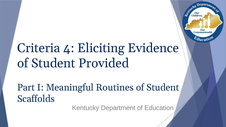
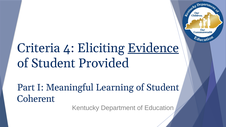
Evidence underline: none -> present
Routines: Routines -> Learning
Scaffolds: Scaffolds -> Coherent
